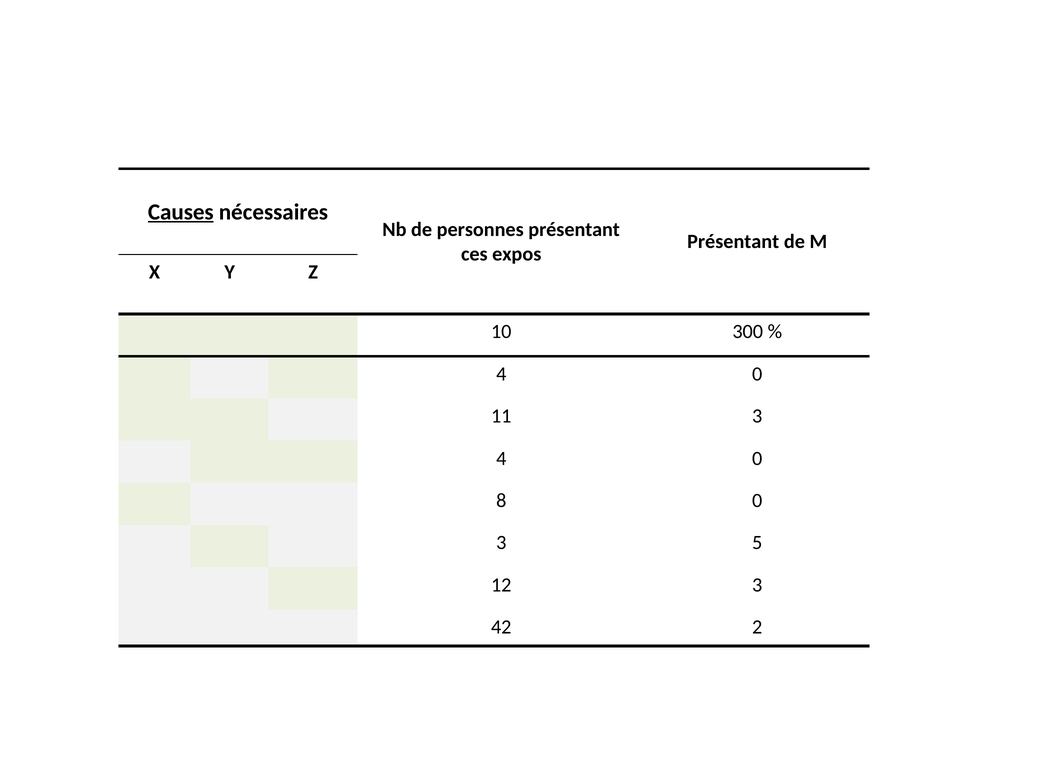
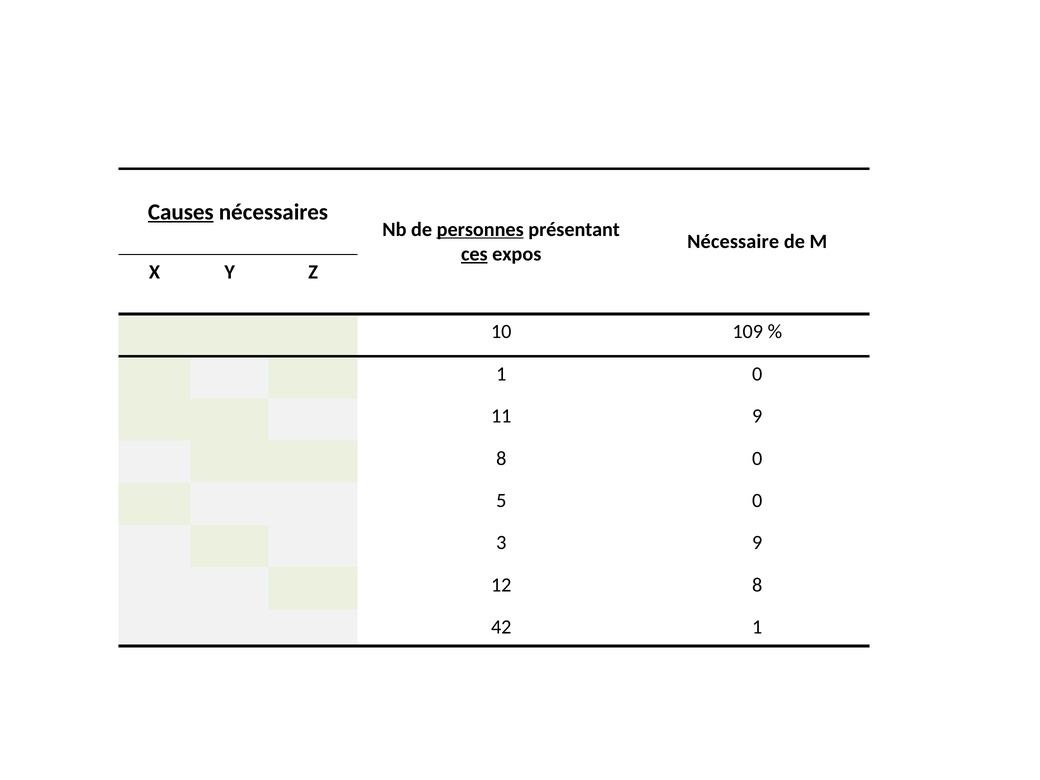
personnes underline: none -> present
Présentant at (733, 242): Présentant -> Nécessaire
ces underline: none -> present
300: 300 -> 109
4 at (501, 374): 4 -> 1
11 3: 3 -> 9
4 at (501, 458): 4 -> 8
8: 8 -> 5
3 5: 5 -> 9
12 3: 3 -> 8
42 2: 2 -> 1
